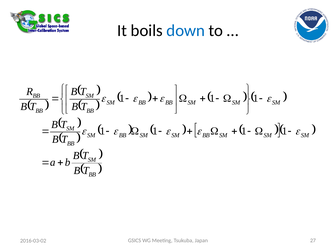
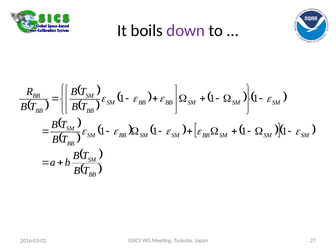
down colour: blue -> purple
